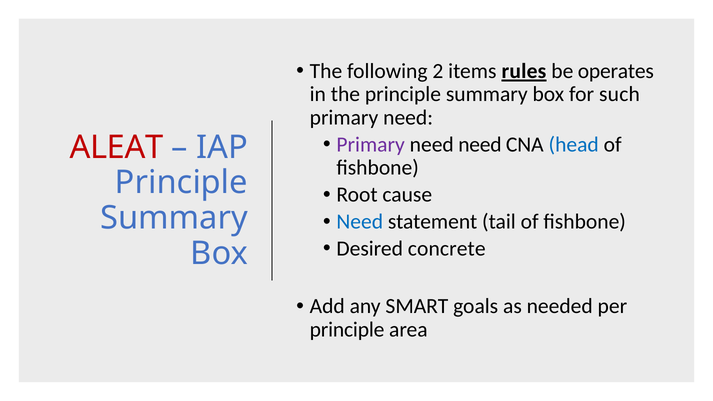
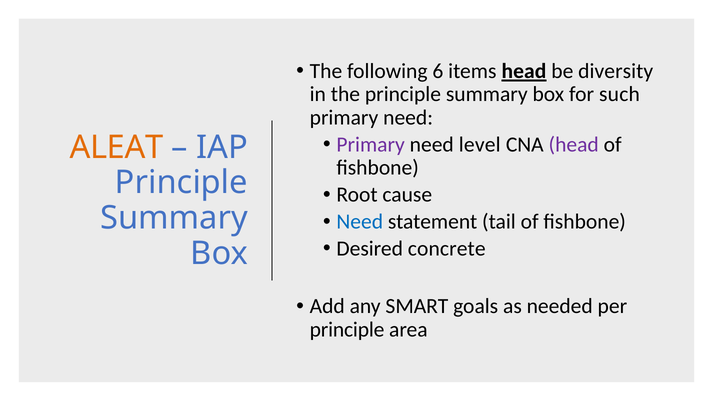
2: 2 -> 6
items rules: rules -> head
operates: operates -> diversity
need need: need -> level
head at (574, 145) colour: blue -> purple
ALEAT colour: red -> orange
